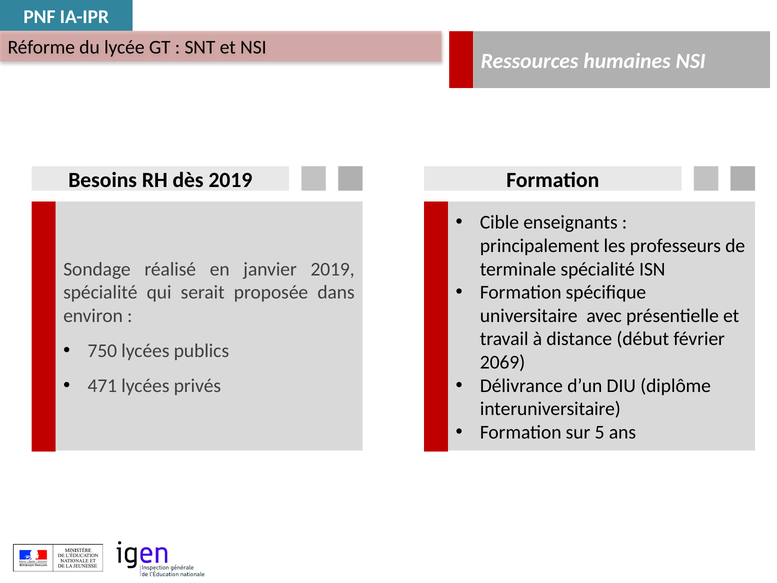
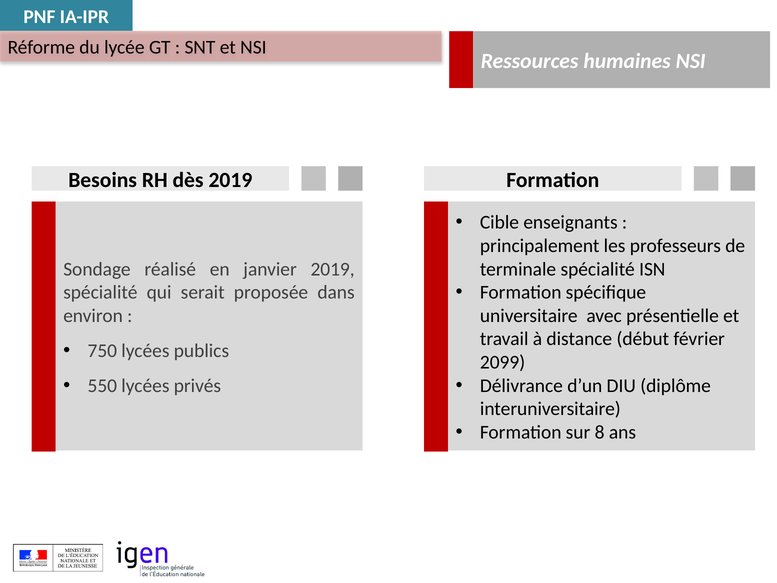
2069: 2069 -> 2099
471: 471 -> 550
5: 5 -> 8
